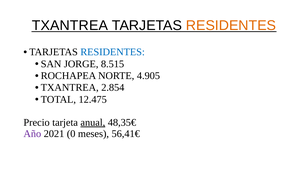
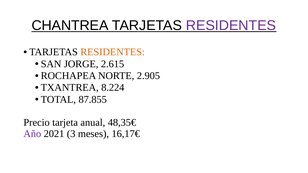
TXANTREA at (70, 26): TXANTREA -> CHANTREA
RESIDENTES at (231, 26) colour: orange -> purple
RESIDENTES at (113, 52) colour: blue -> orange
8.515: 8.515 -> 2.615
4.905: 4.905 -> 2.905
2.854: 2.854 -> 8.224
12.475: 12.475 -> 87.855
anual underline: present -> none
0: 0 -> 3
56,41€: 56,41€ -> 16,17€
